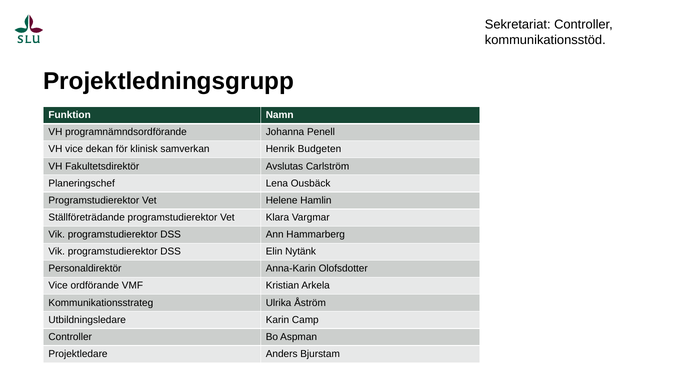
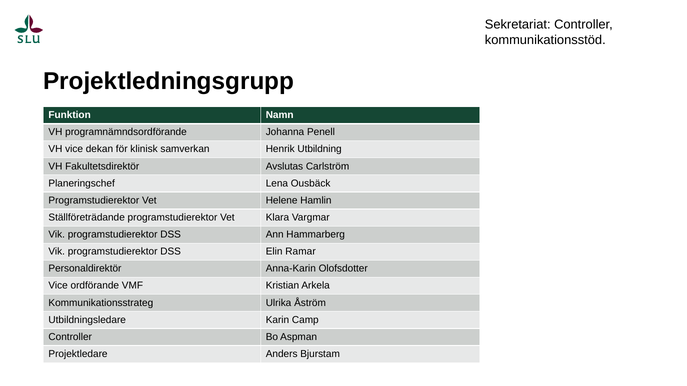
Budgeten: Budgeten -> Utbildning
Nytänk: Nytänk -> Ramar
